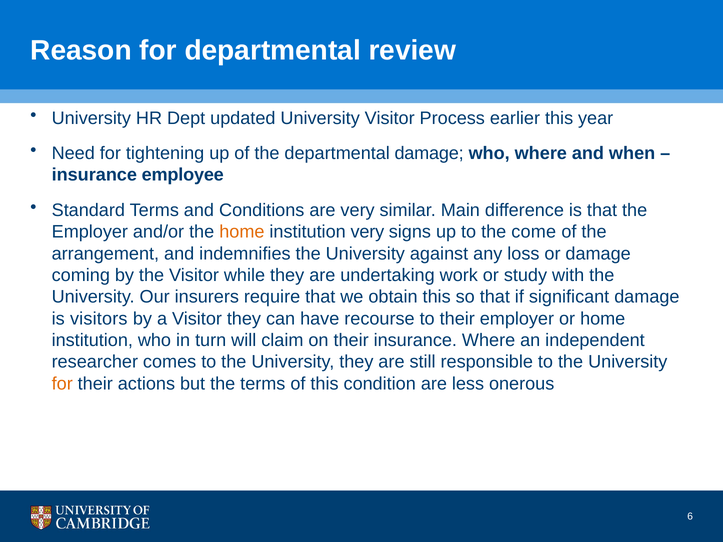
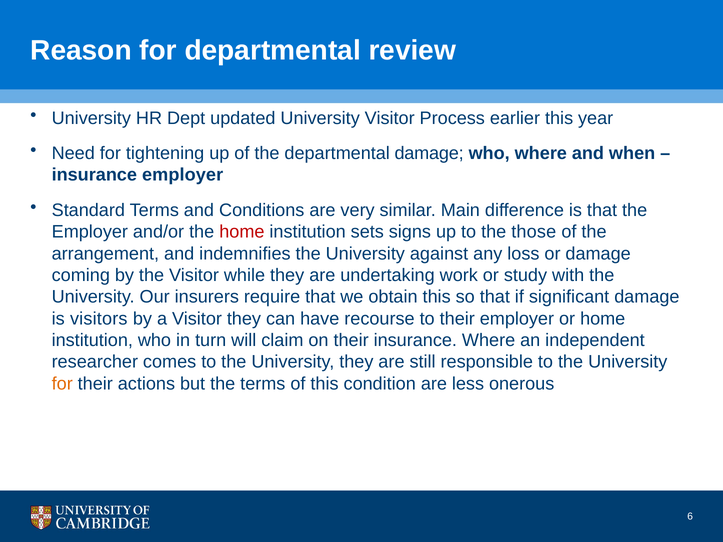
insurance employee: employee -> employer
home at (242, 232) colour: orange -> red
institution very: very -> sets
come: come -> those
